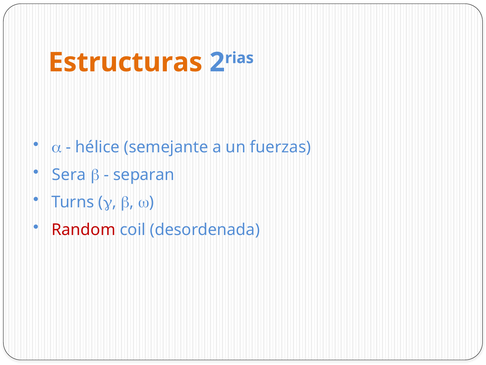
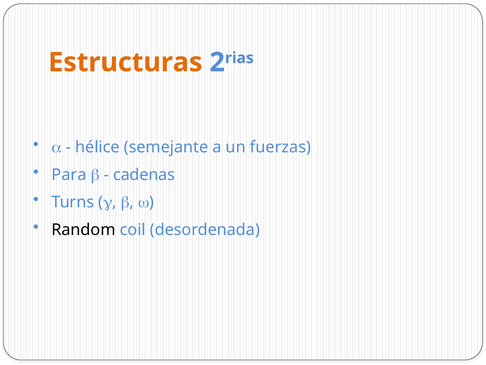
Sera: Sera -> Para
separan: separan -> cadenas
Random colour: red -> black
